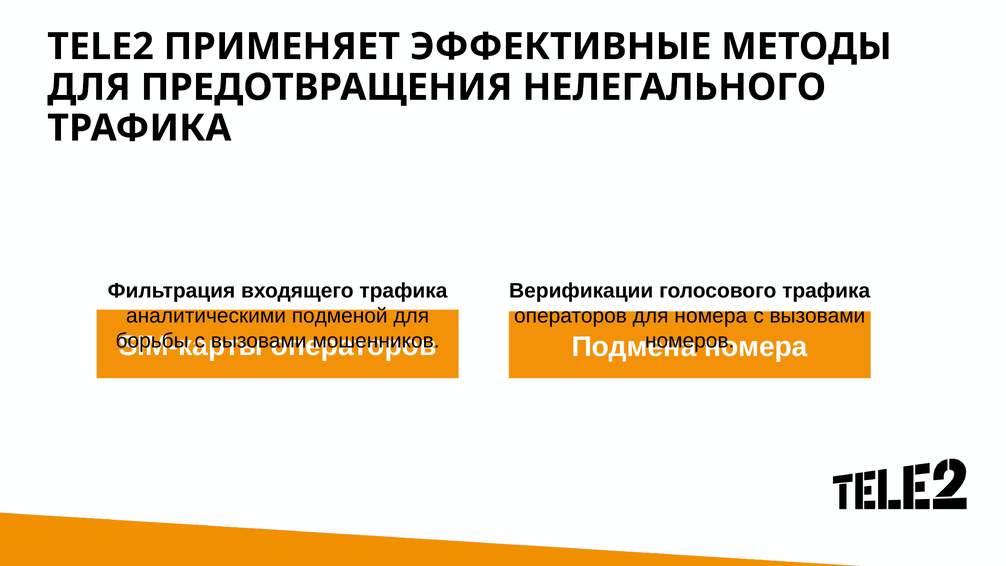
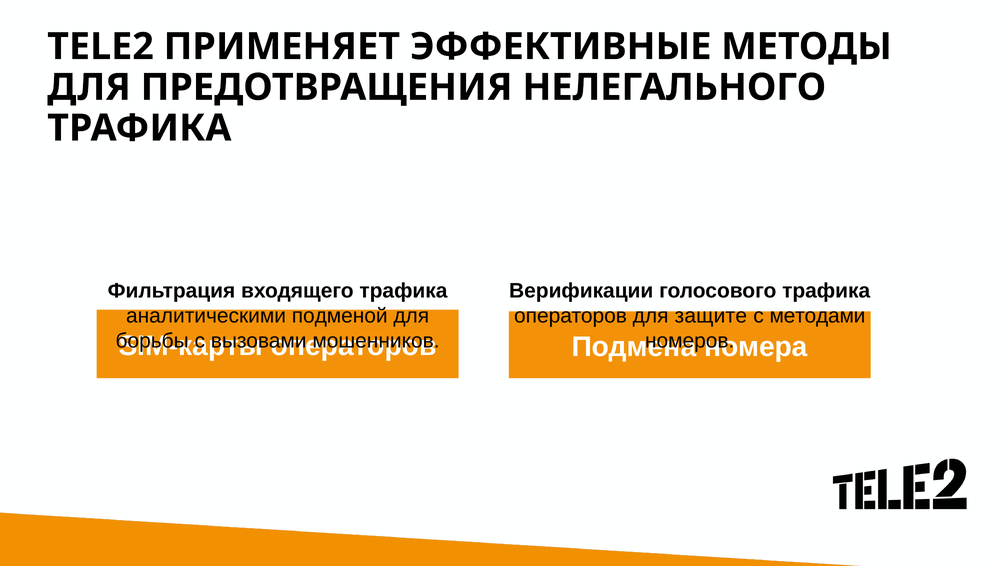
для номера: номера -> защите
вызовами at (817, 316): вызовами -> методами
